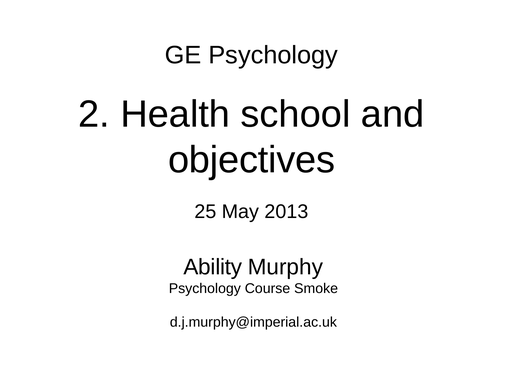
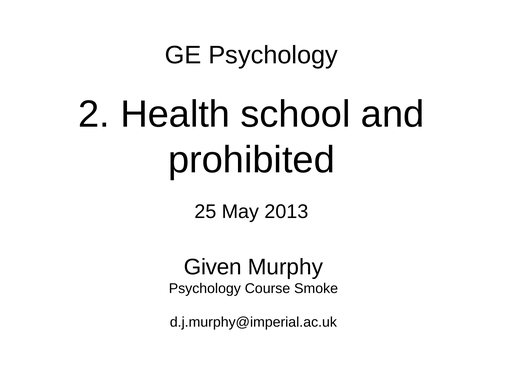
objectives: objectives -> prohibited
Ability: Ability -> Given
